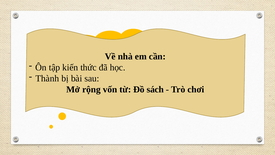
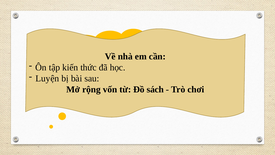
Thành: Thành -> Luyện
